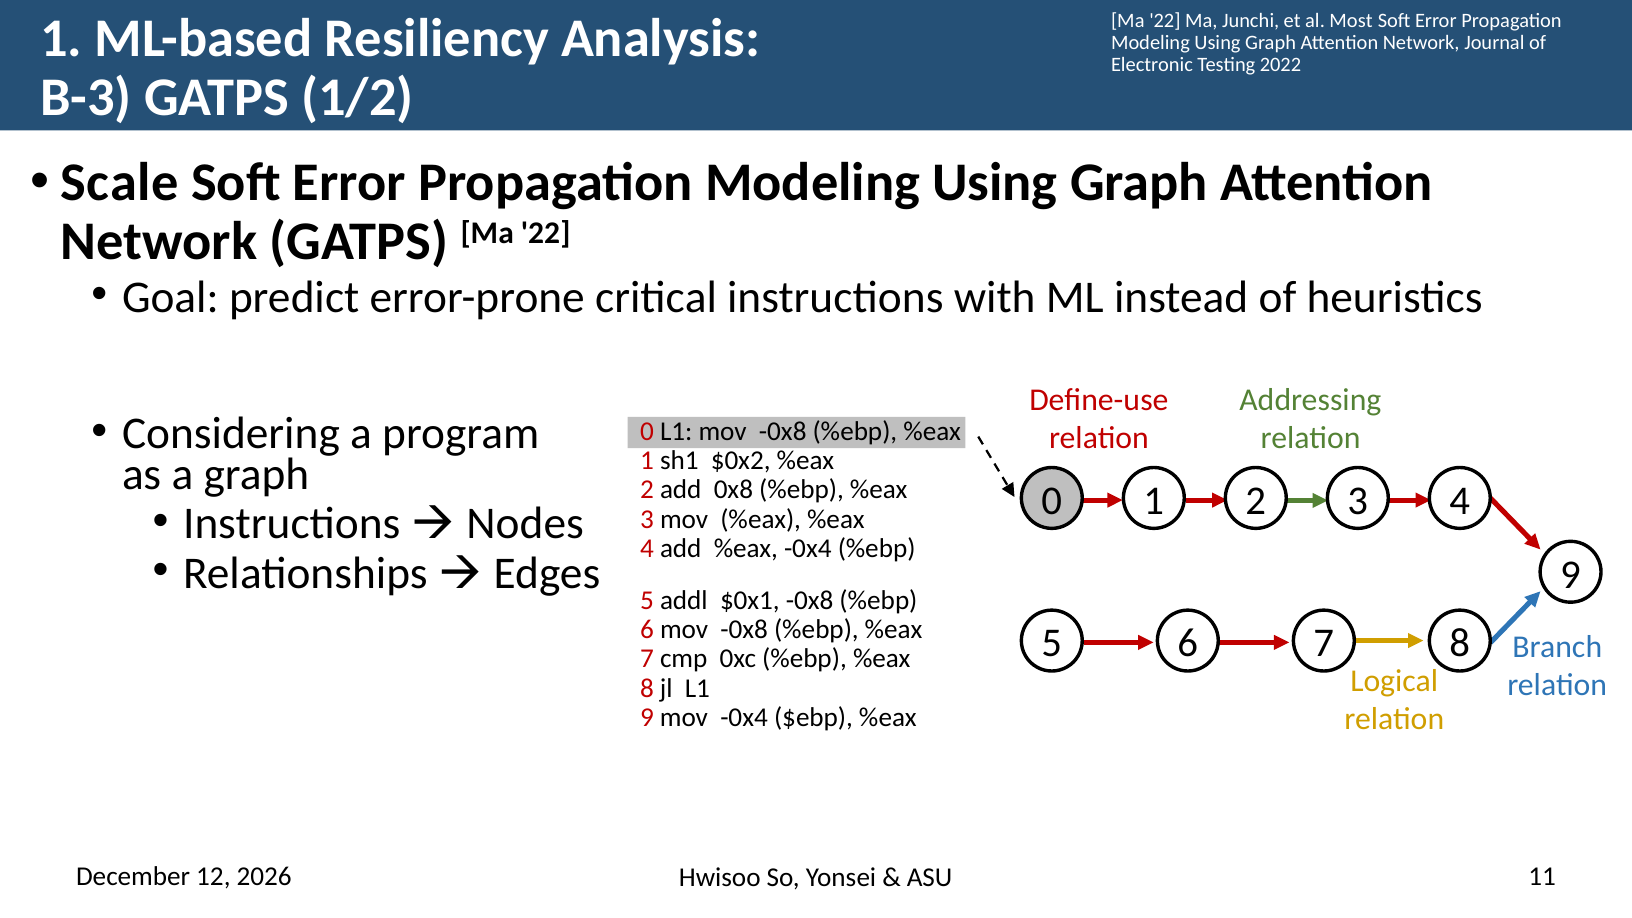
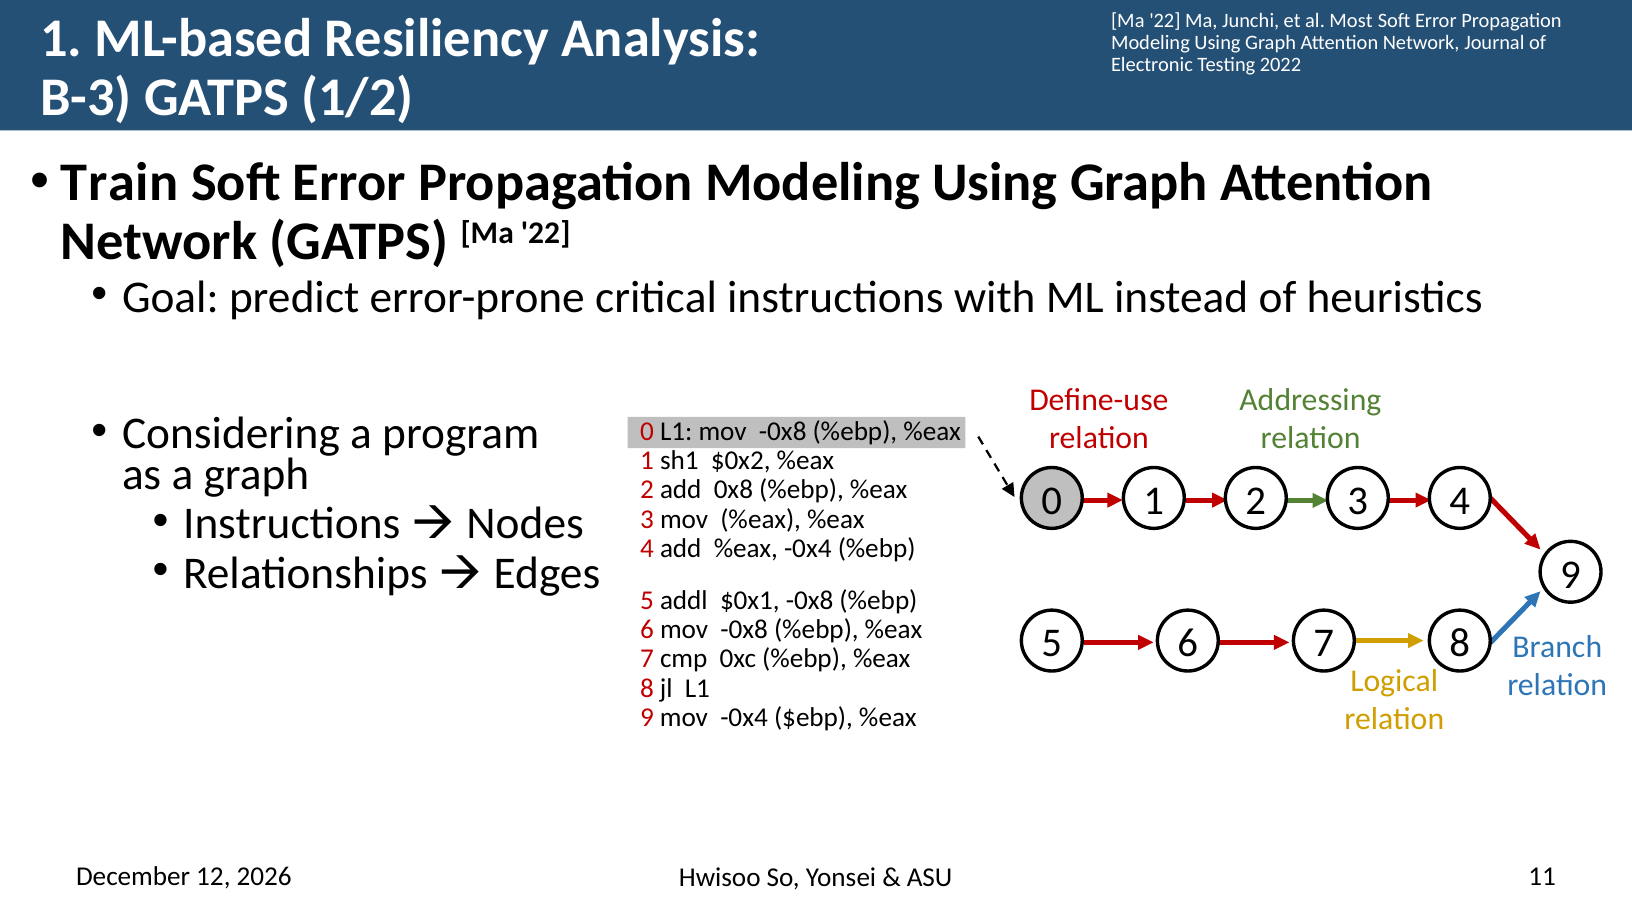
Scale: Scale -> Train
